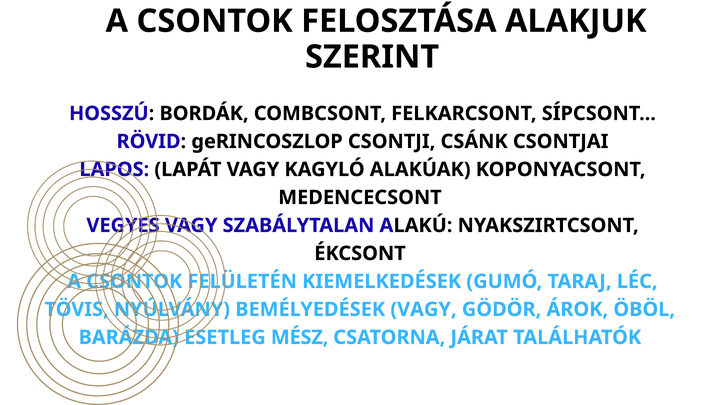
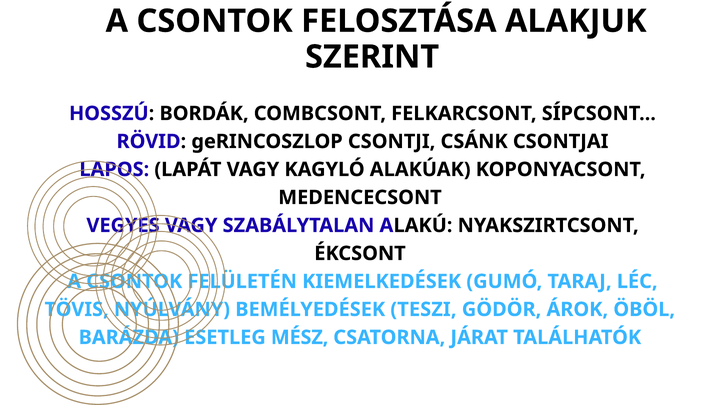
BEMÉLYEDÉSEK VAGY: VAGY -> TESZI
